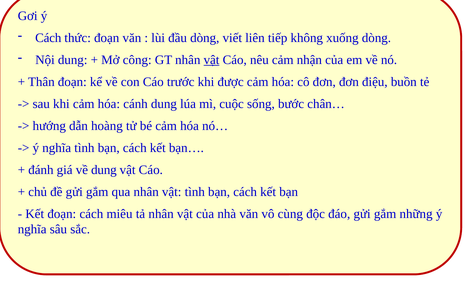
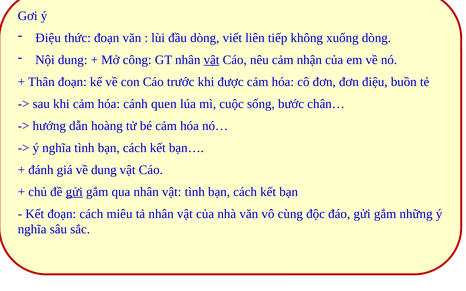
Cách at (48, 38): Cách -> Điệu
cánh dung: dung -> quen
gửi at (74, 192) underline: none -> present
